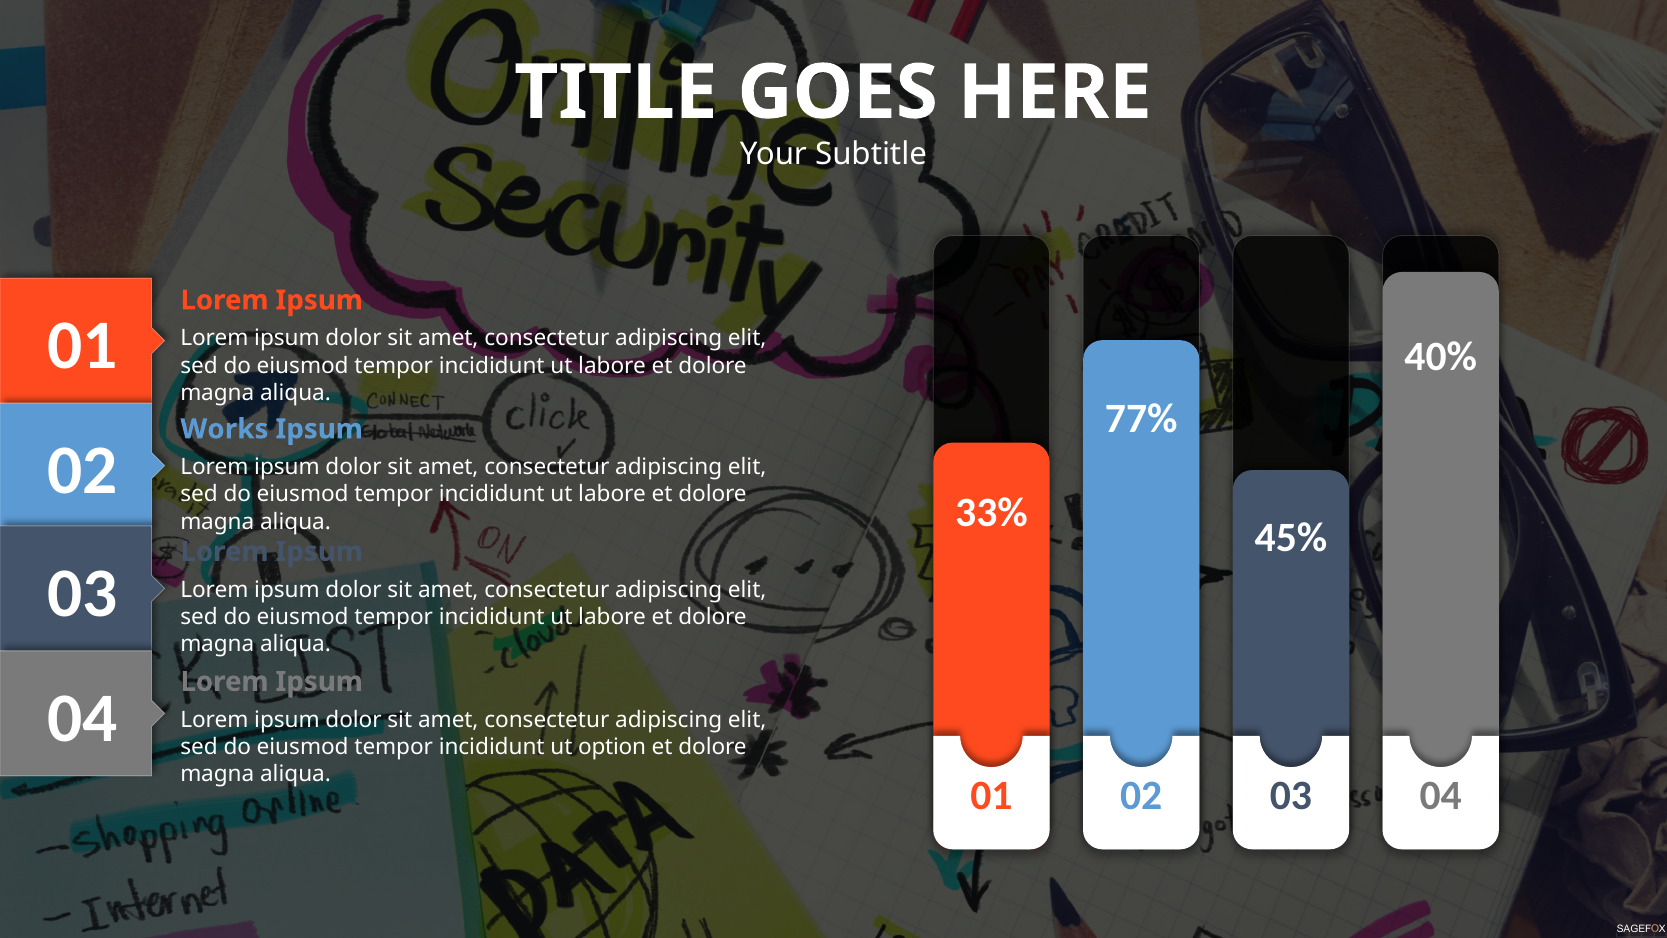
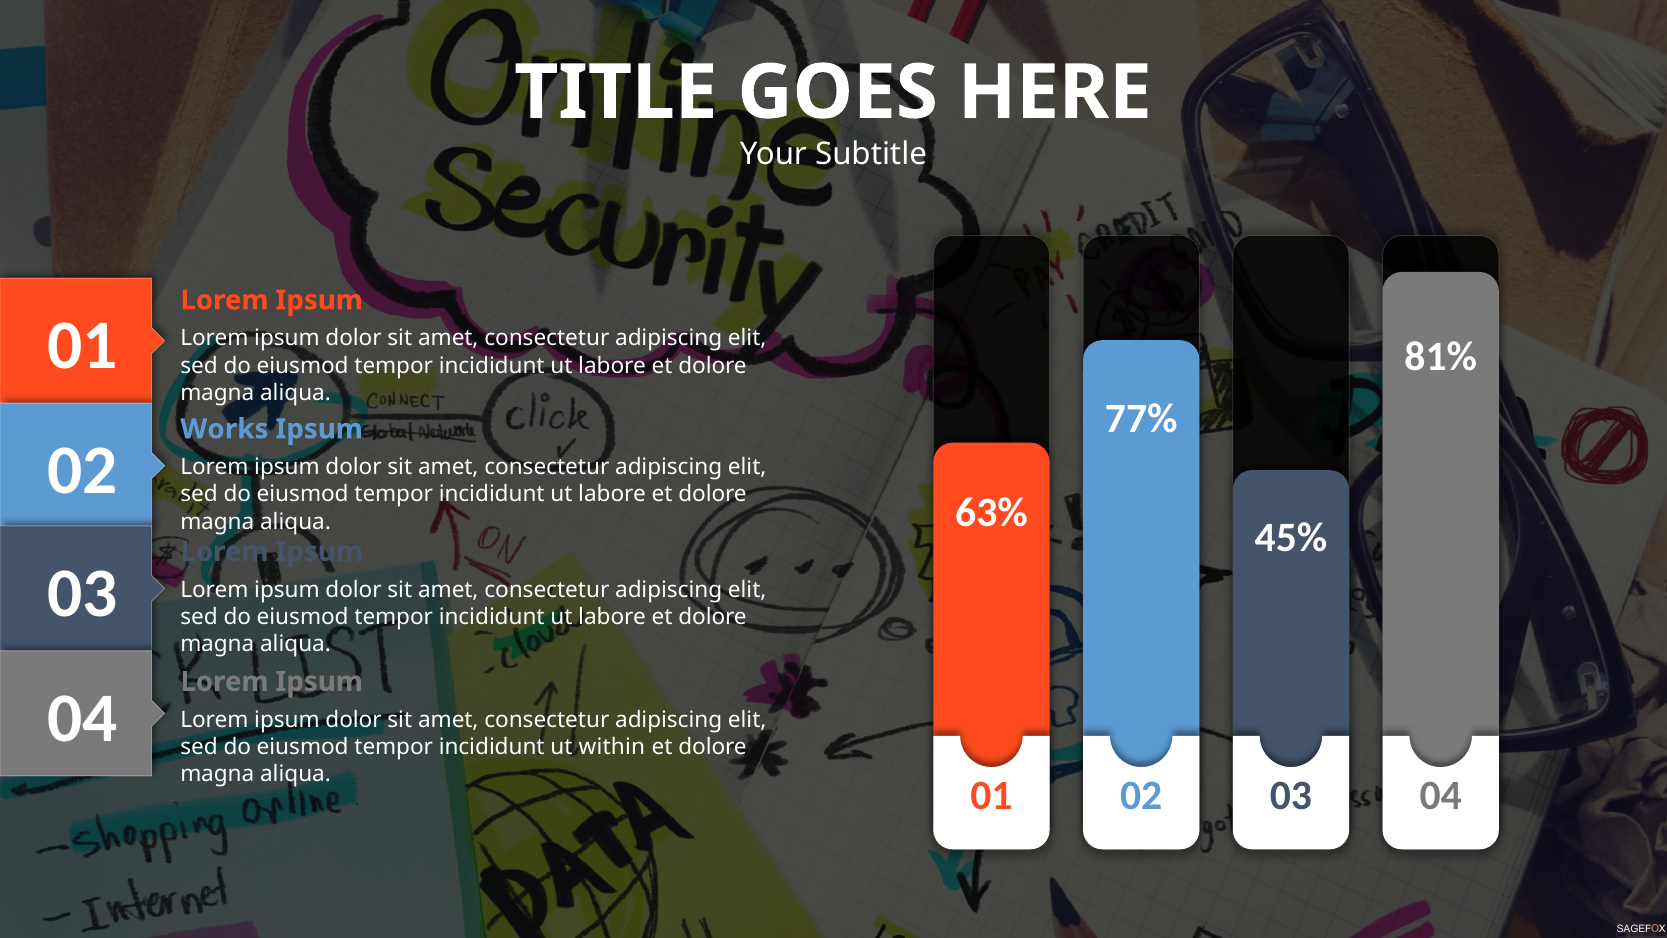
40%: 40% -> 81%
33%: 33% -> 63%
option: option -> within
